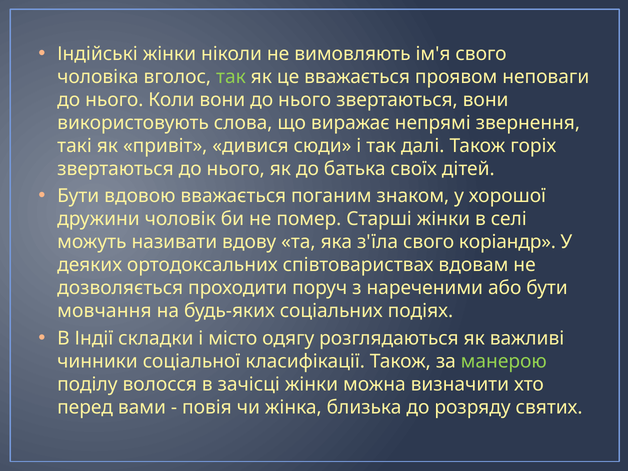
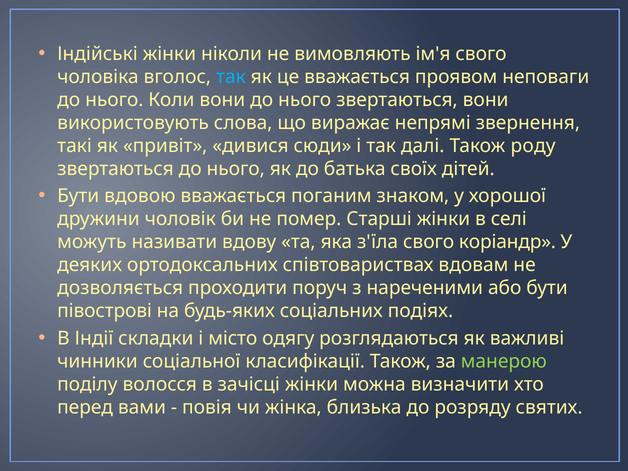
так at (231, 77) colour: light green -> light blue
горіх: горіх -> роду
мовчання: мовчання -> півострові
